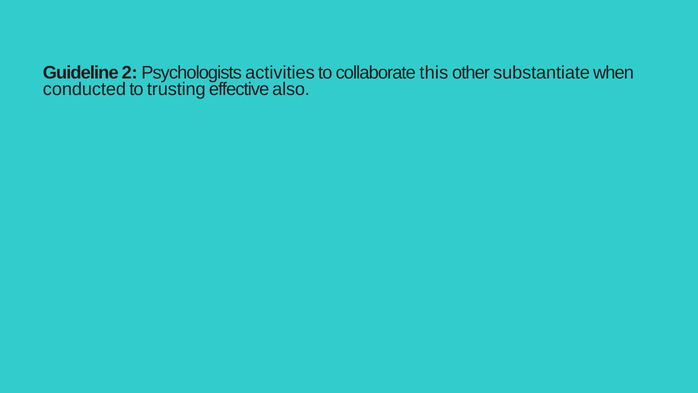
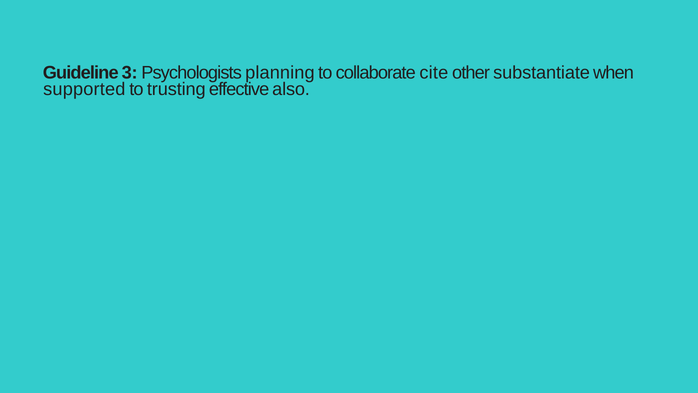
2: 2 -> 3
activities: activities -> planning
this: this -> cite
conducted: conducted -> supported
